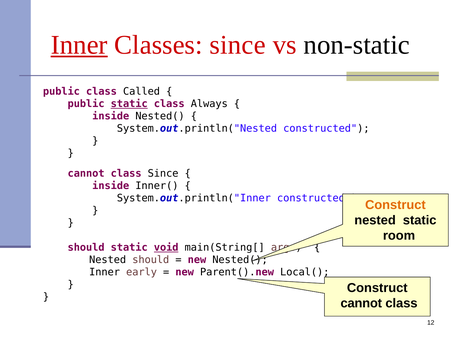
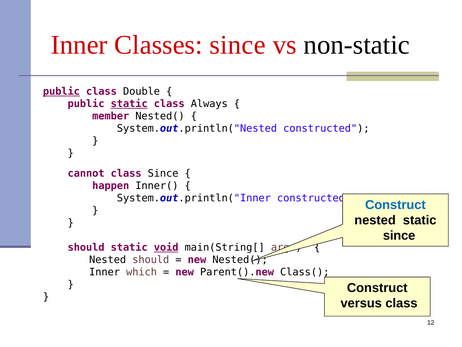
Inner at (79, 45) underline: present -> none
public at (61, 91) underline: none -> present
Called: Called -> Double
inside at (111, 116): inside -> member
inside at (111, 186): inside -> happen
Construct at (395, 204) colour: orange -> blue
room at (399, 235): room -> since
early: early -> which
Local(: Local( -> Class(
cannot at (361, 303): cannot -> versus
